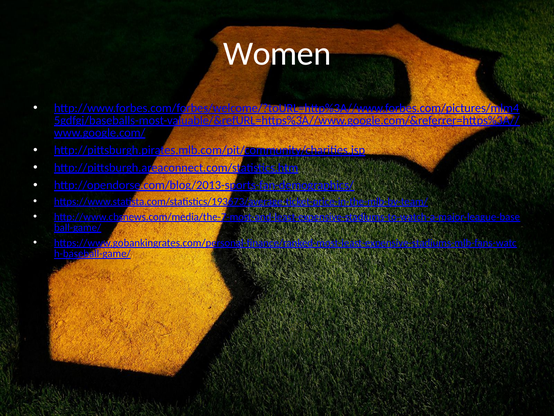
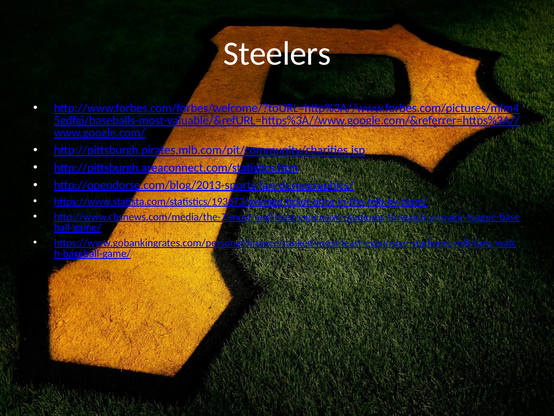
Women: Women -> Steelers
